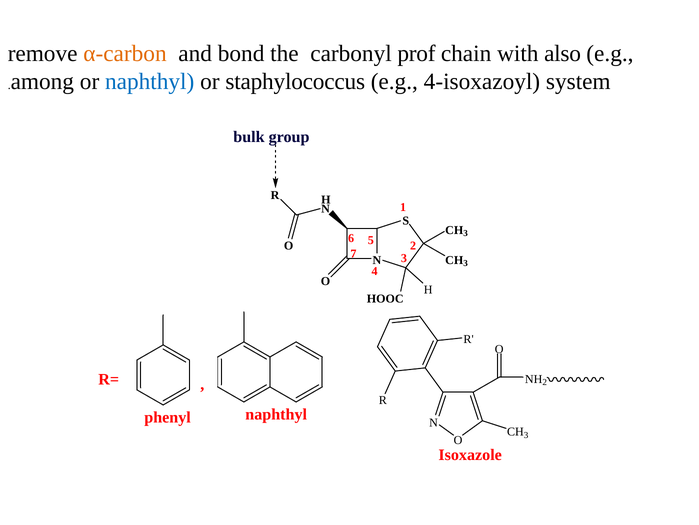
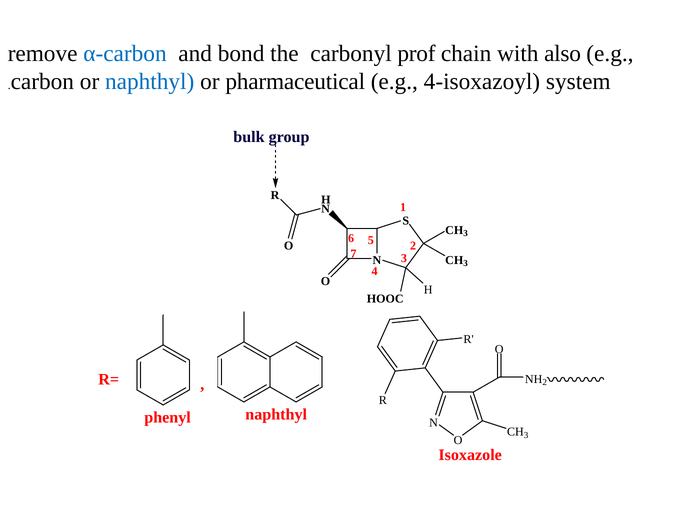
α-carbon colour: orange -> blue
among: among -> carbon
staphylococcus: staphylococcus -> pharmaceutical
